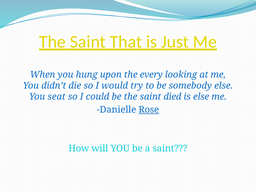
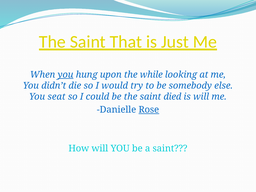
you at (66, 75) underline: none -> present
every: every -> while
is else: else -> will
